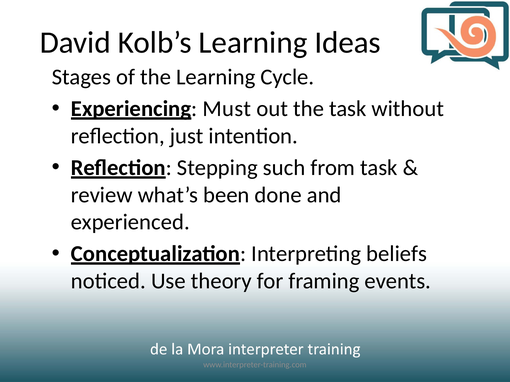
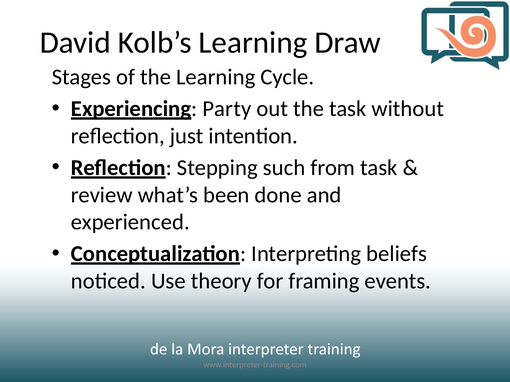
Ideas: Ideas -> Draw
Must: Must -> Party
